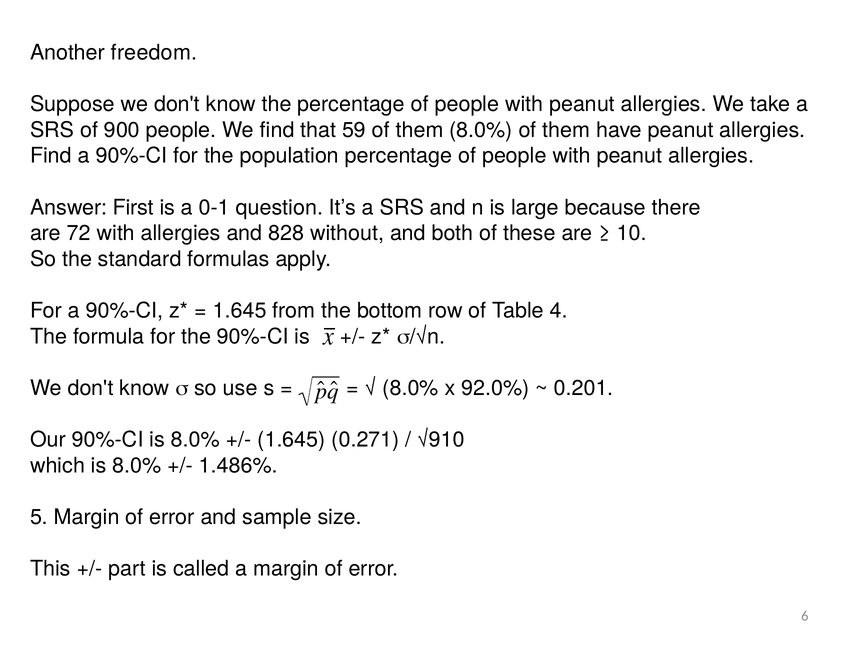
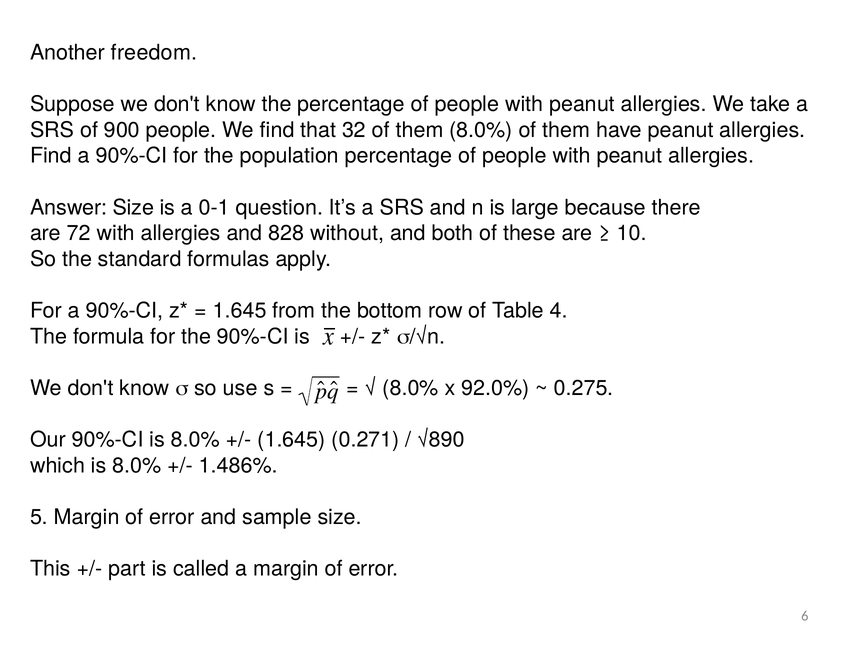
59: 59 -> 32
Answer First: First -> Size
0.201: 0.201 -> 0.275
√910: √910 -> √890
